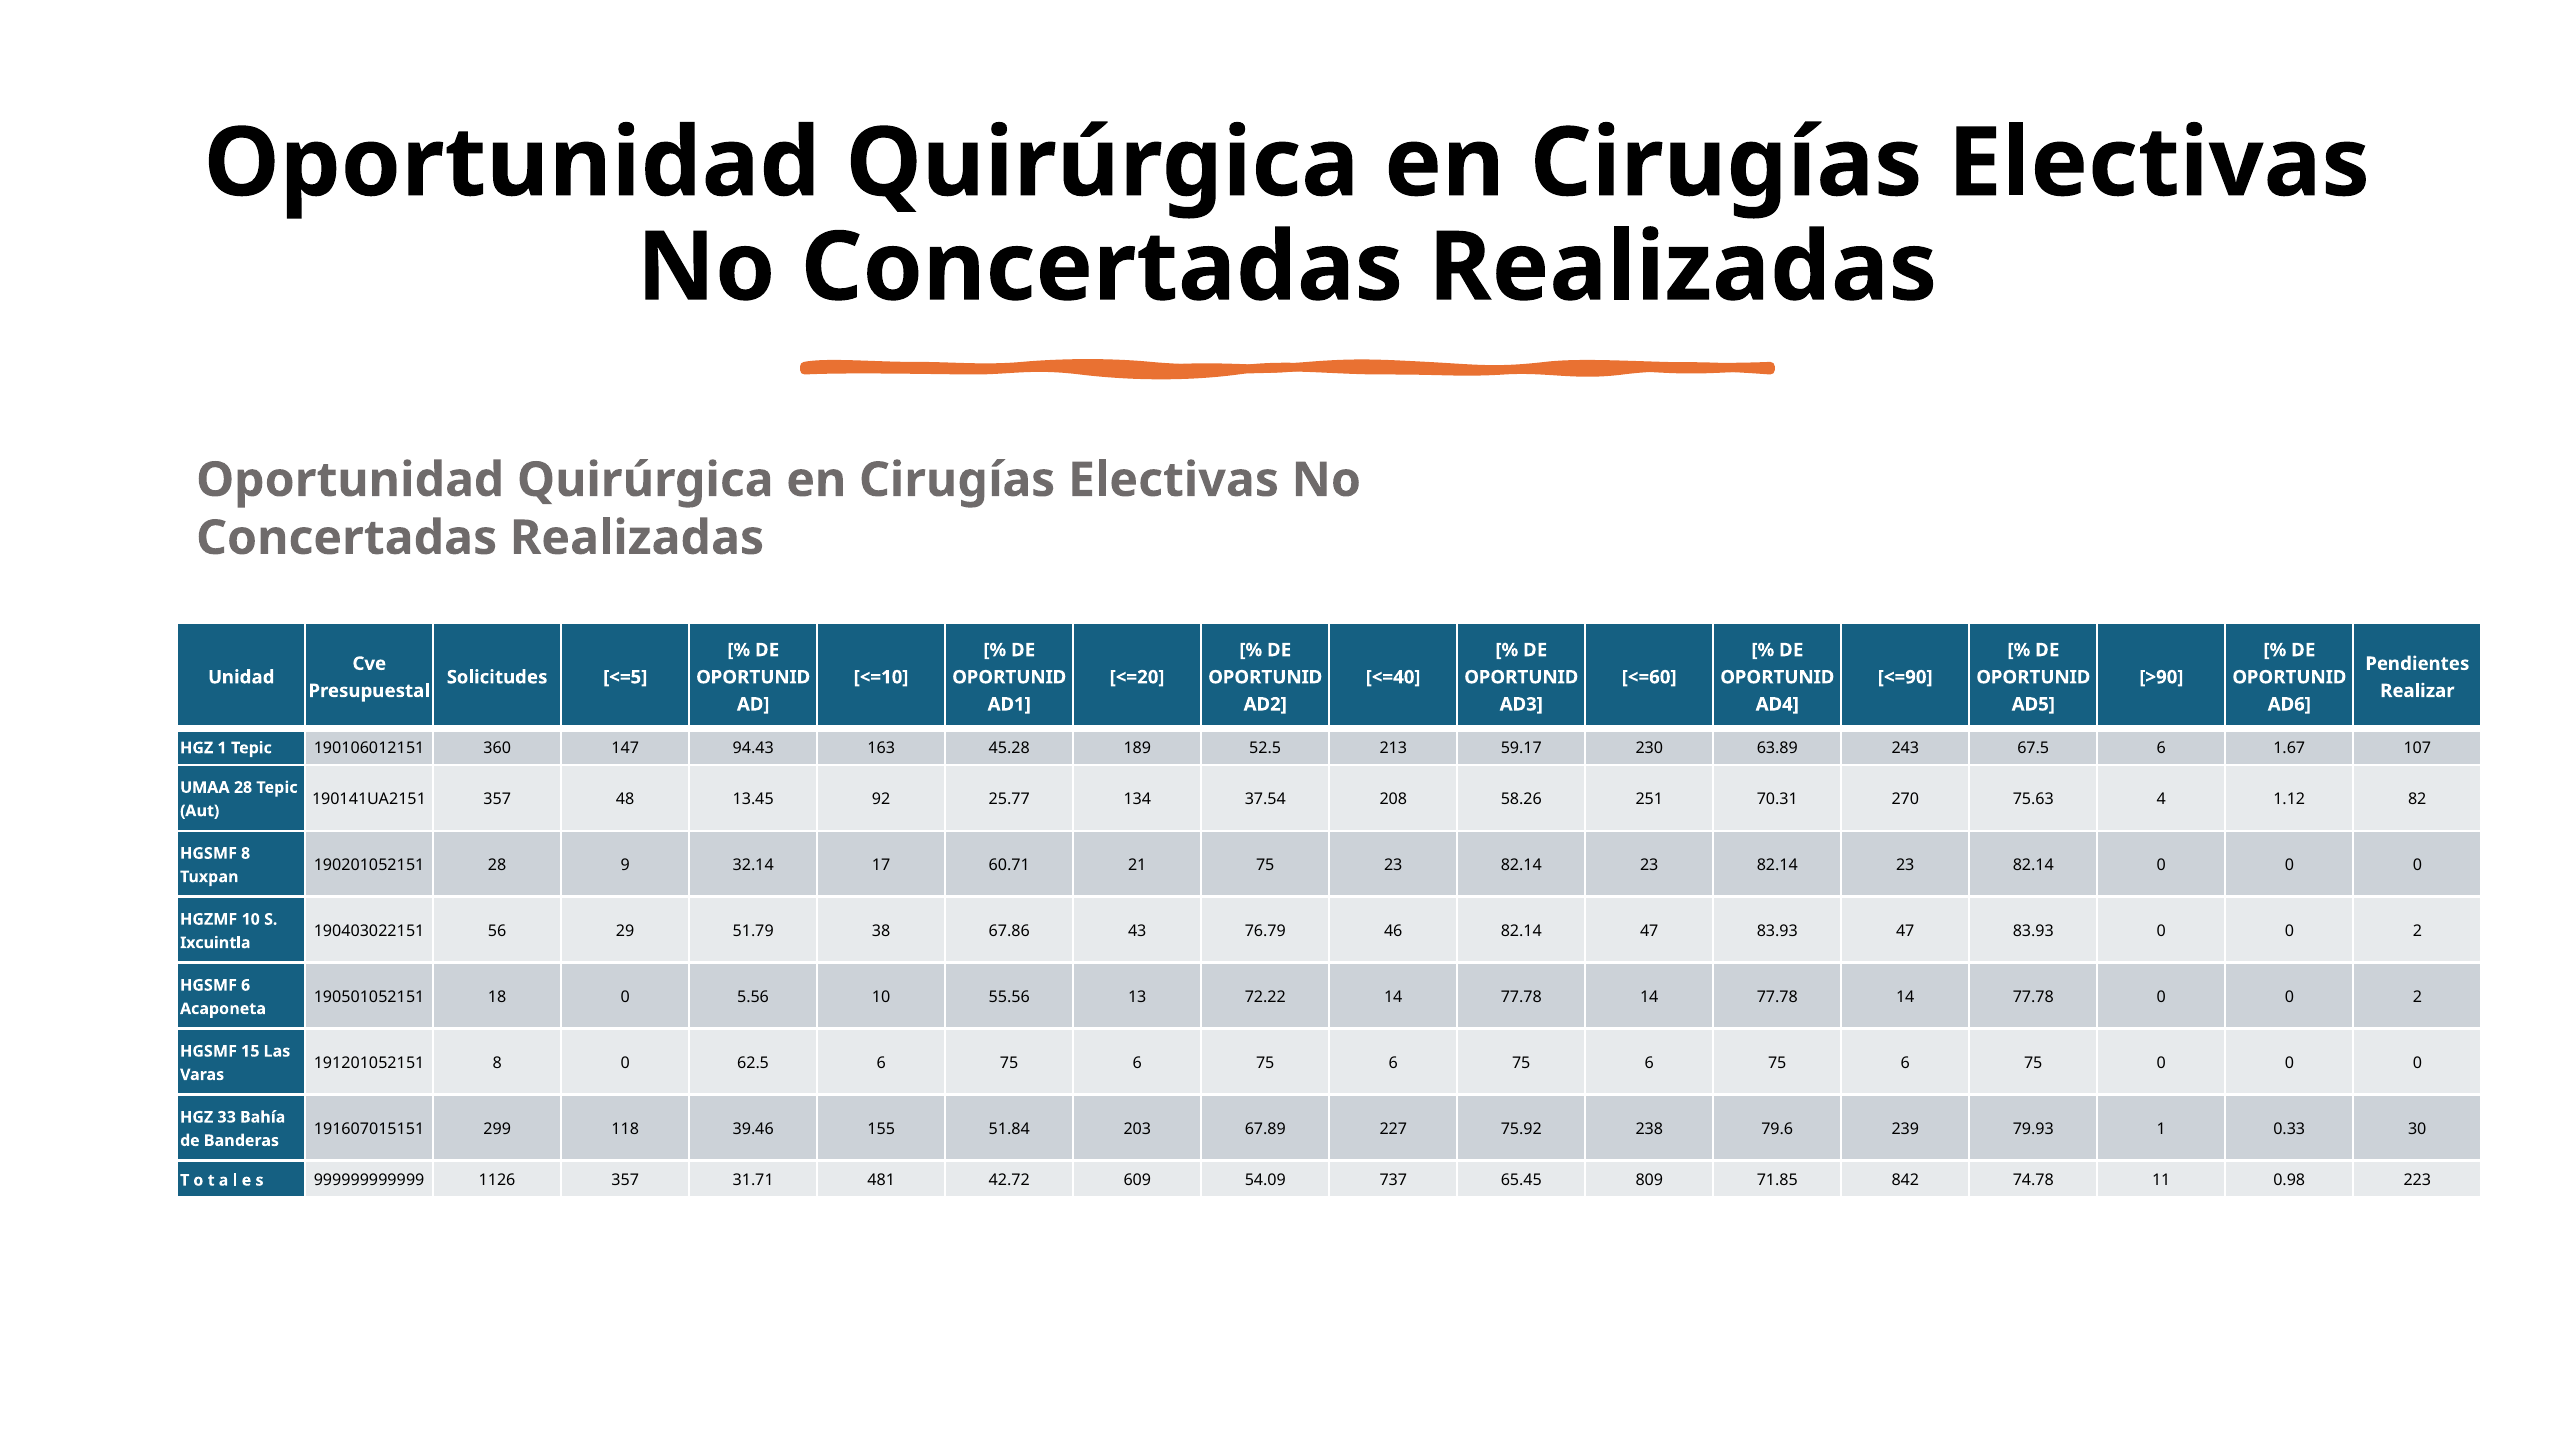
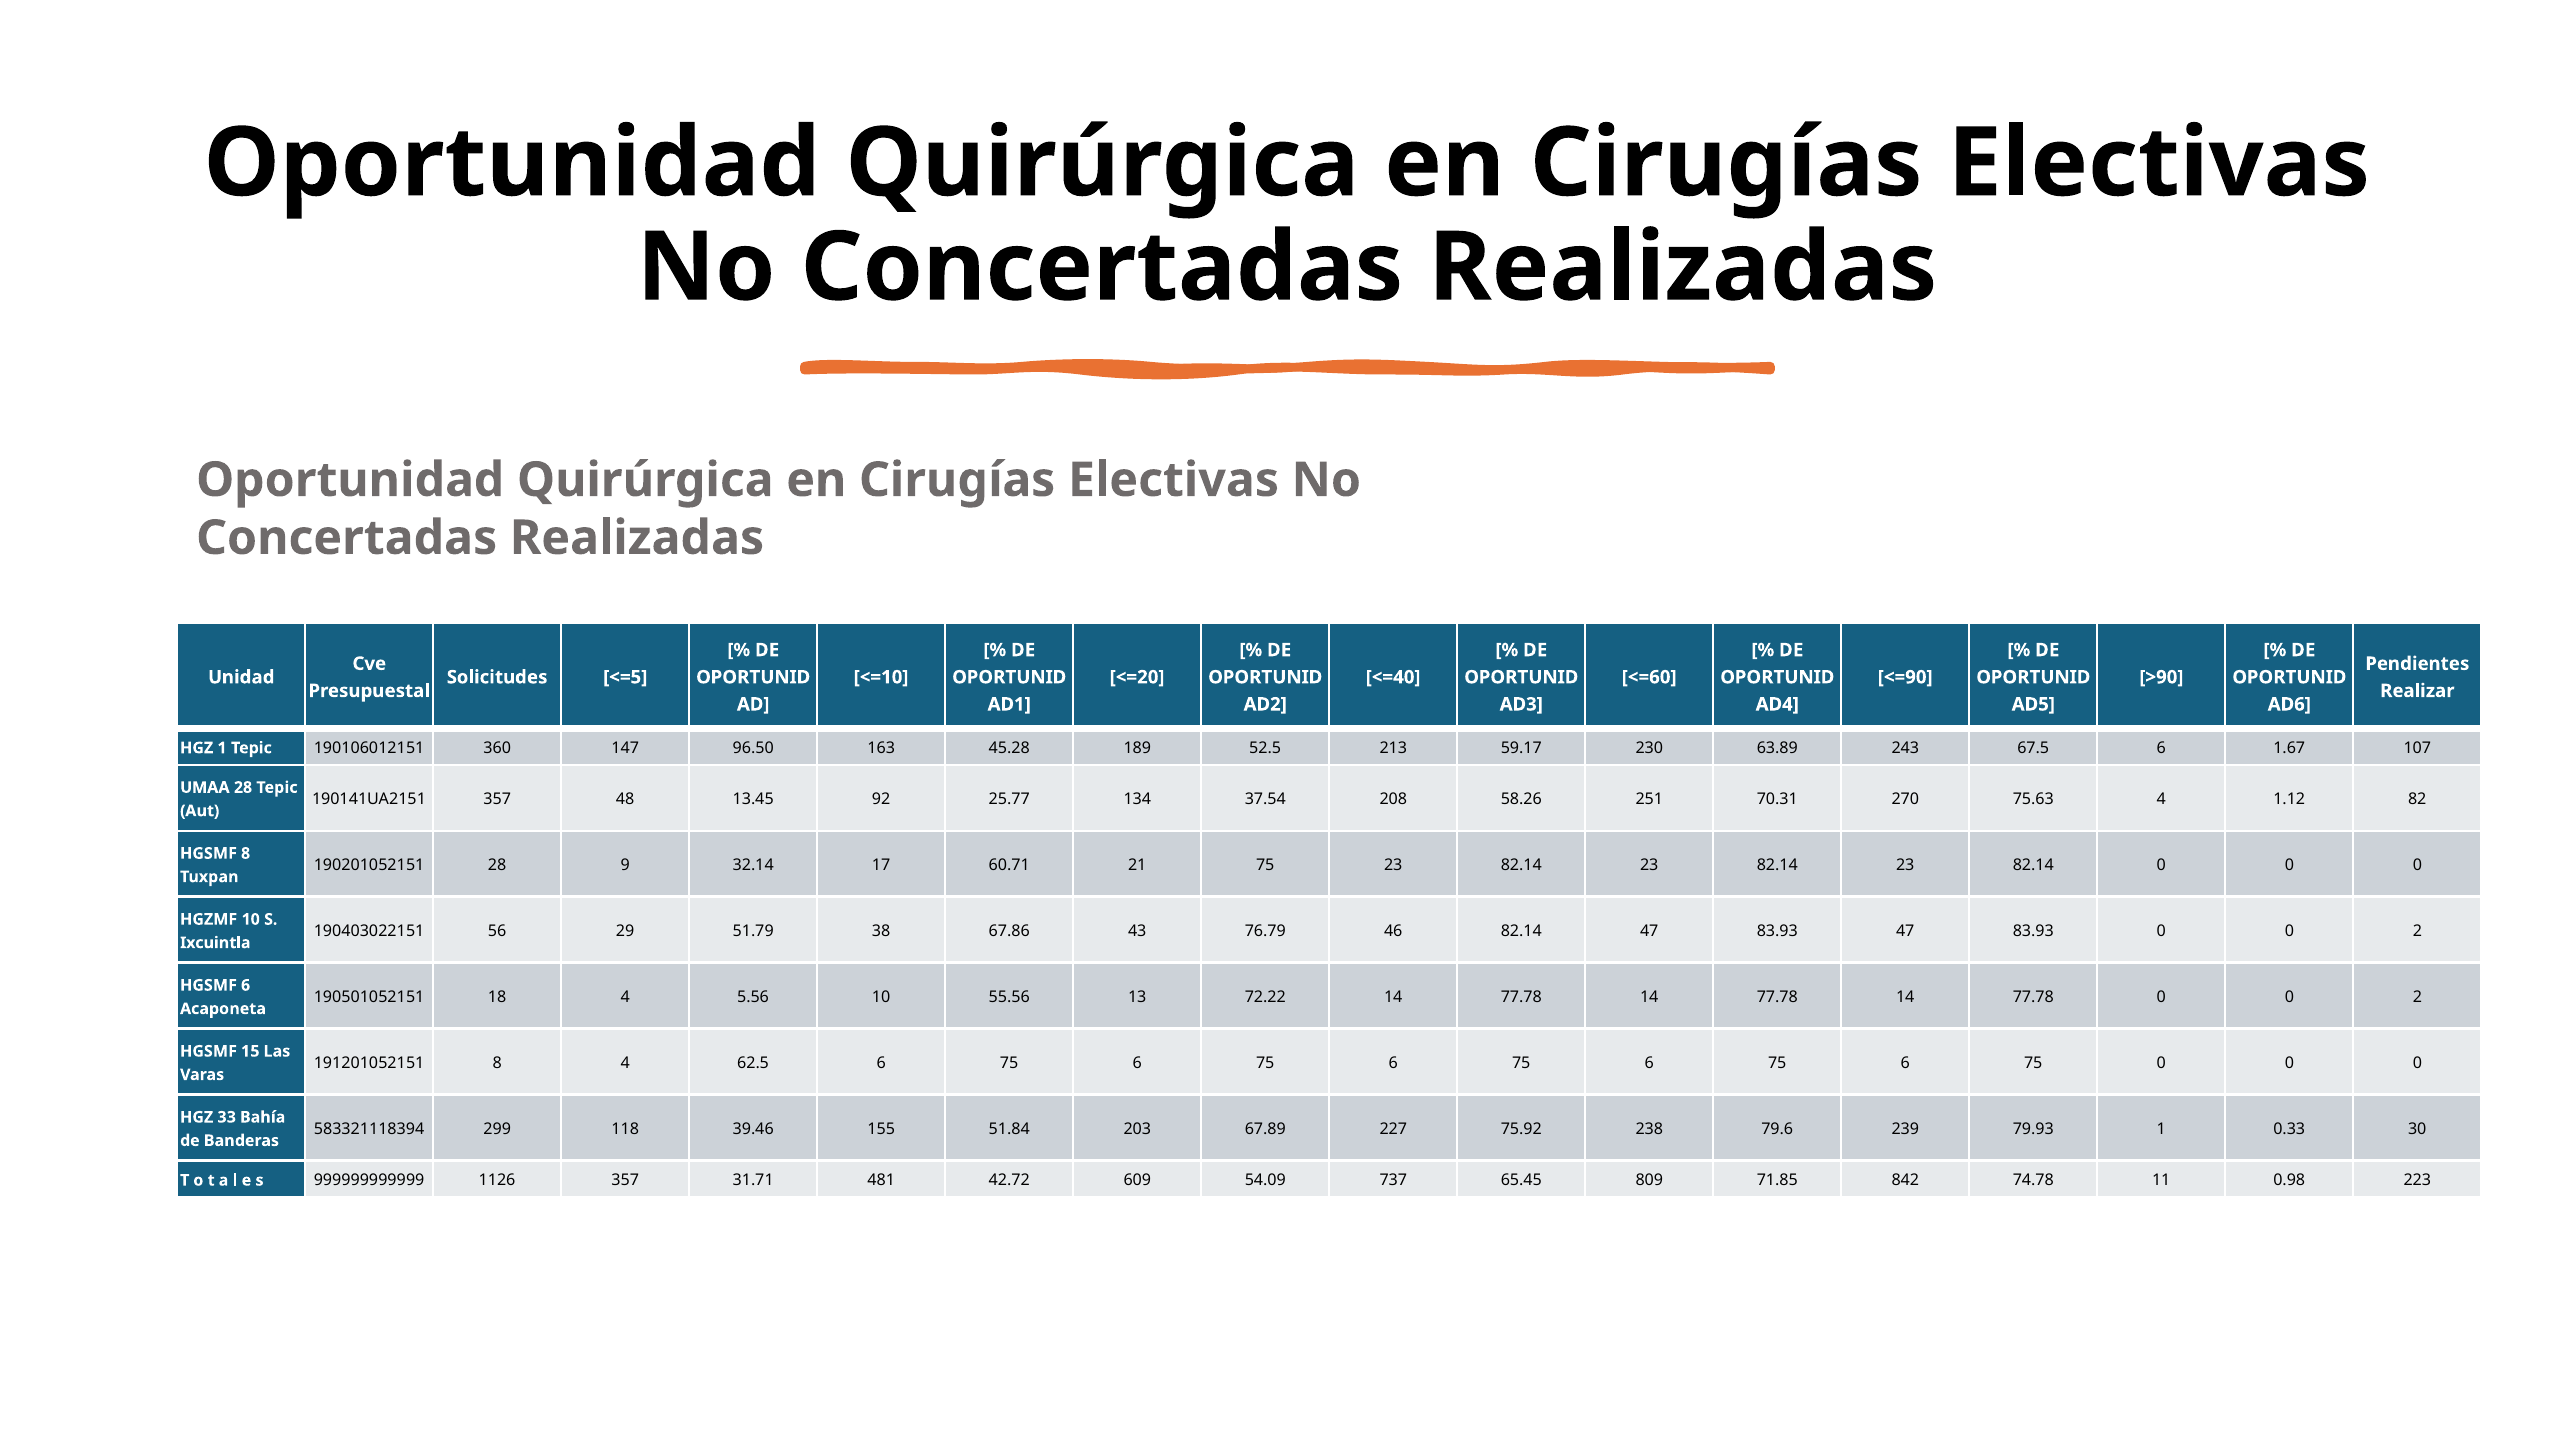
94.43: 94.43 -> 96.50
18 0: 0 -> 4
8 0: 0 -> 4
191607015151: 191607015151 -> 583321118394
